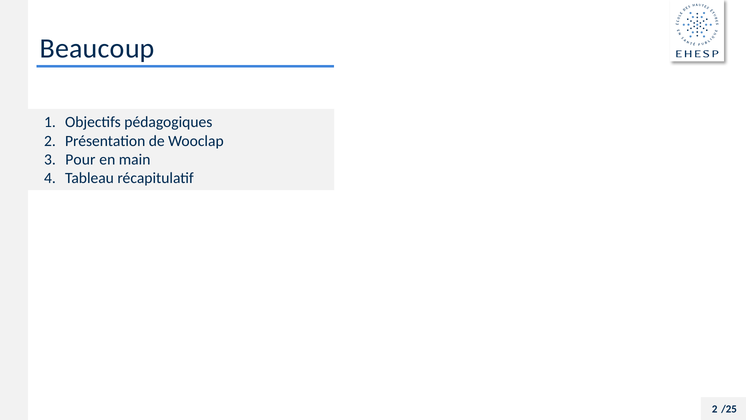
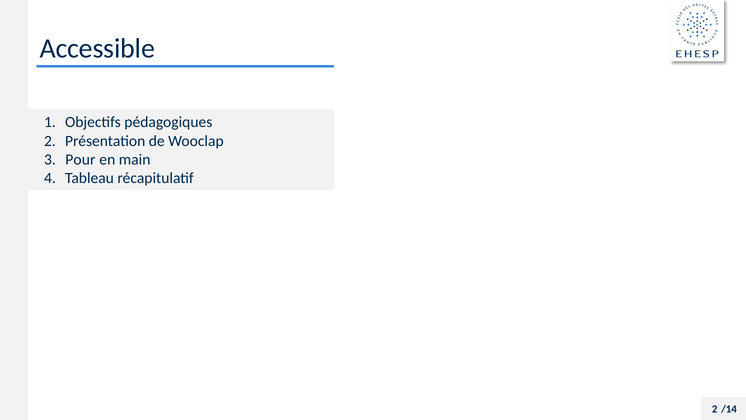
Beaucoup: Beaucoup -> Accessible
/25: /25 -> /14
